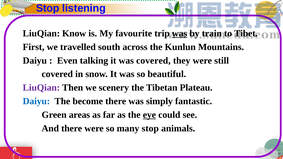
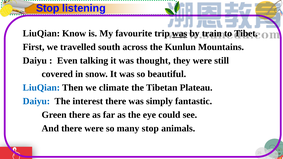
was covered: covered -> thought
LiuQian at (41, 88) colour: purple -> blue
scenery: scenery -> climate
become: become -> interest
Green areas: areas -> there
eye underline: present -> none
